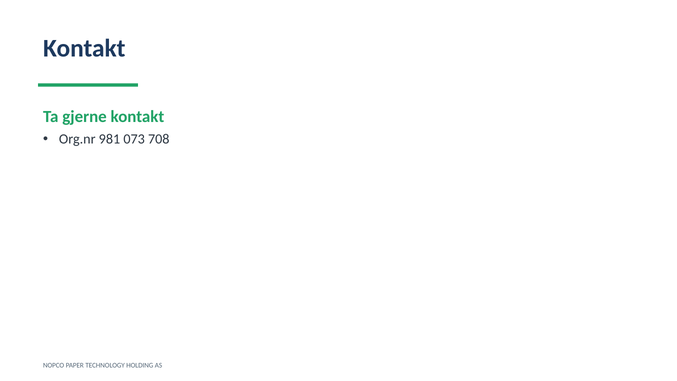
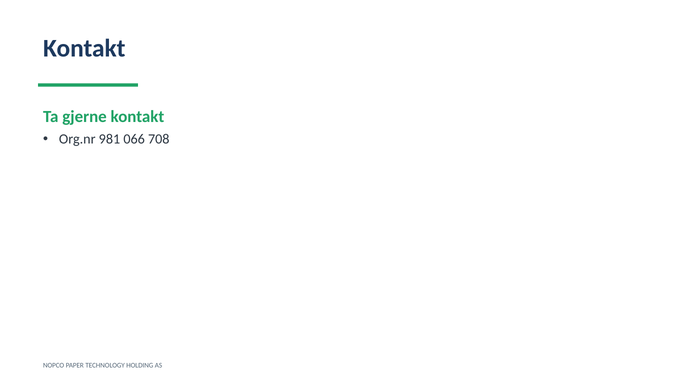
073: 073 -> 066
